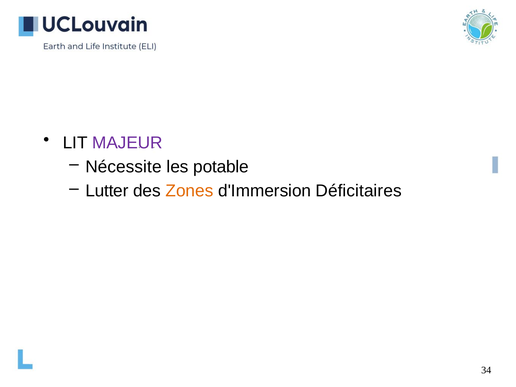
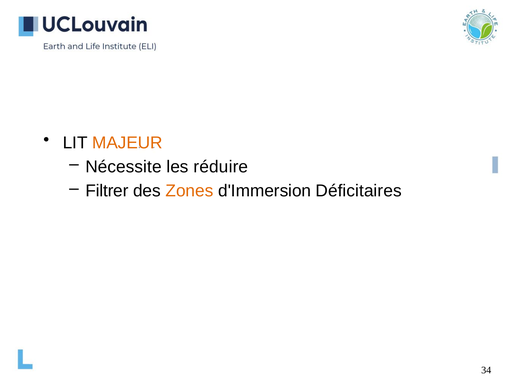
MAJEUR colour: purple -> orange
potable: potable -> réduire
Lutter: Lutter -> Filtrer
